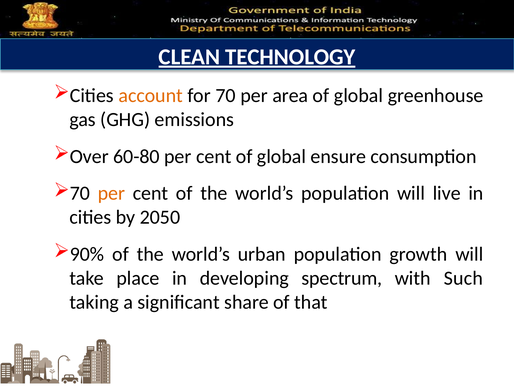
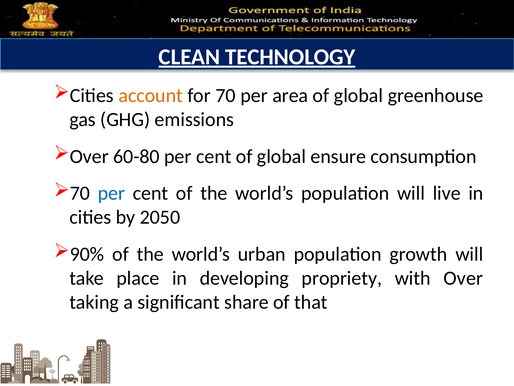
per at (111, 193) colour: orange -> blue
spectrum: spectrum -> propriety
with Such: Such -> Over
